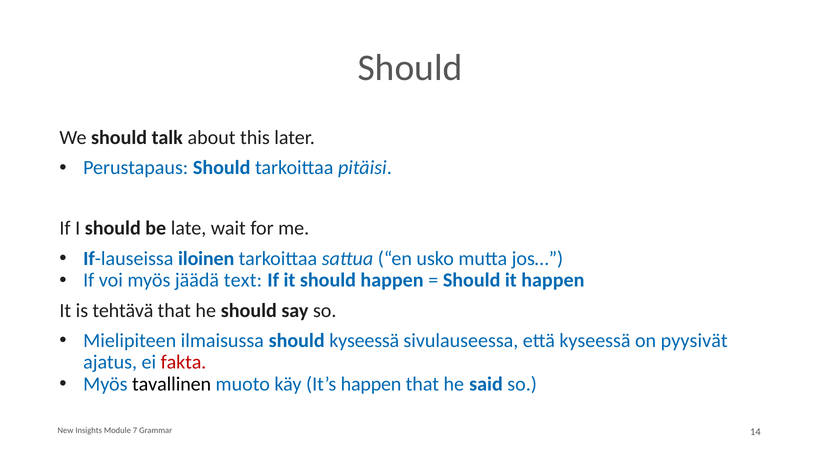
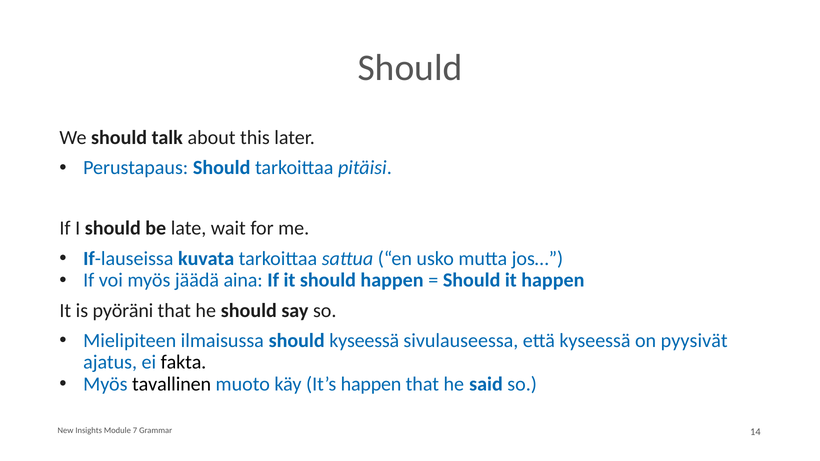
iloinen: iloinen -> kuvata
text: text -> aina
tehtävä: tehtävä -> pyöräni
fakta colour: red -> black
